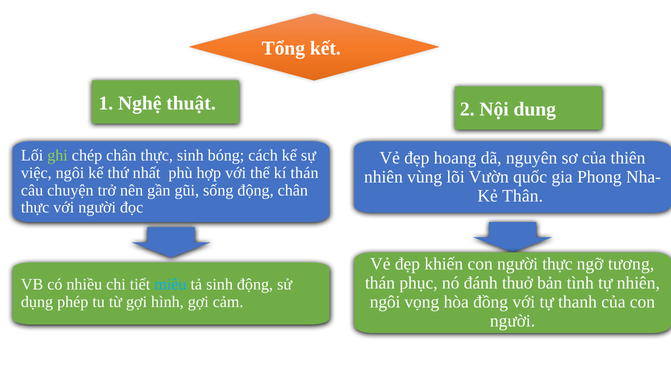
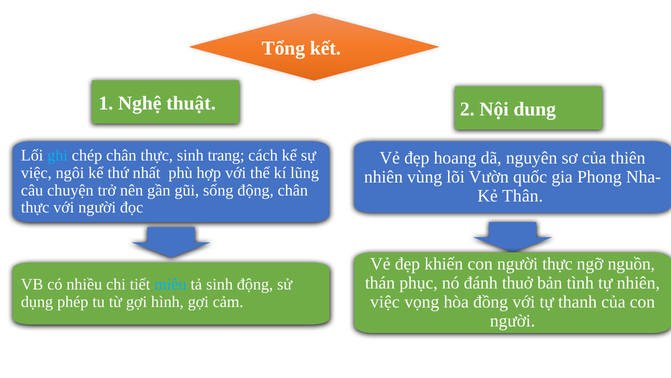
ghi colour: light green -> light blue
bóng: bóng -> trang
kí thán: thán -> lũng
tương: tương -> nguồn
ngôi at (385, 301): ngôi -> việc
